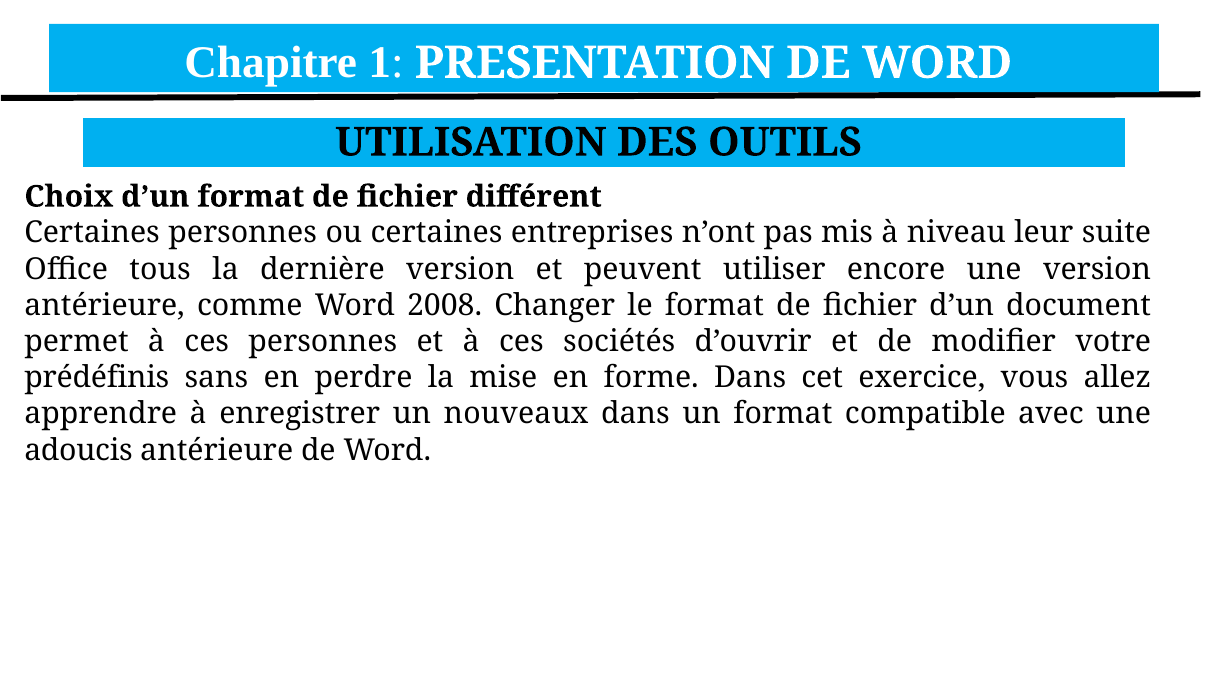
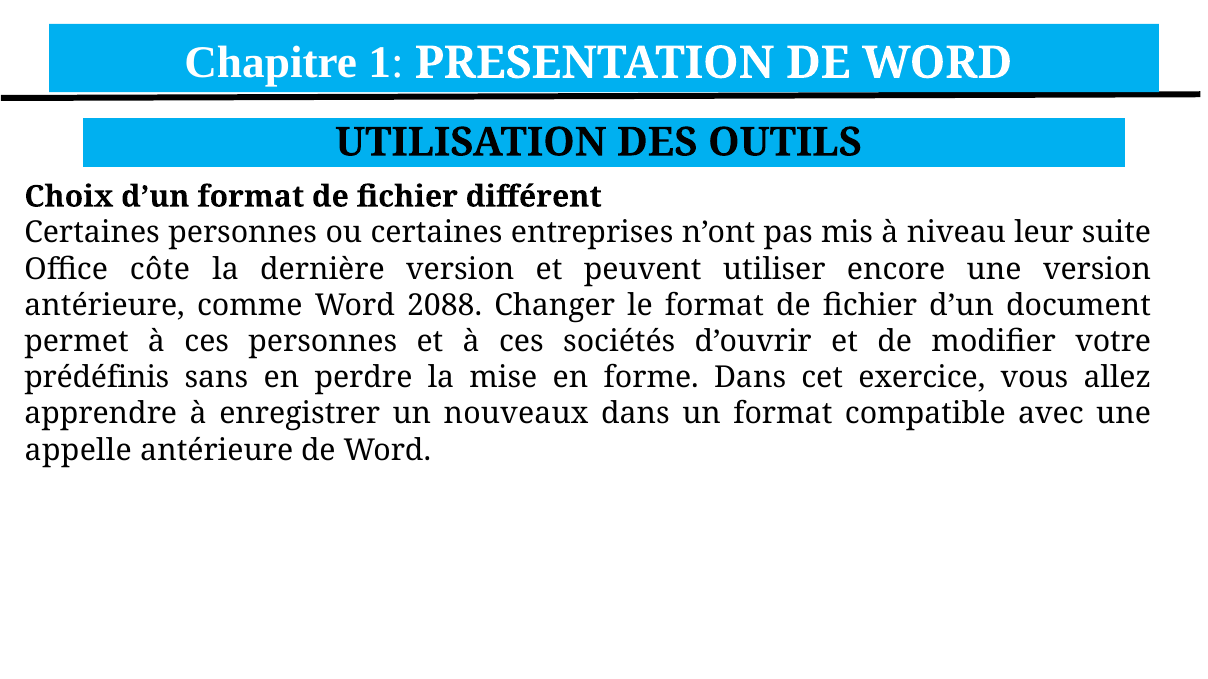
tous: tous -> côte
2008: 2008 -> 2088
adoucis: adoucis -> appelle
